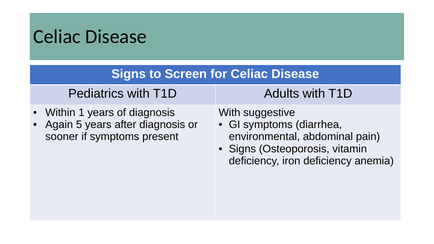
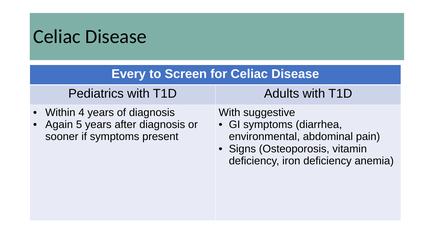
Signs at (129, 74): Signs -> Every
1: 1 -> 4
